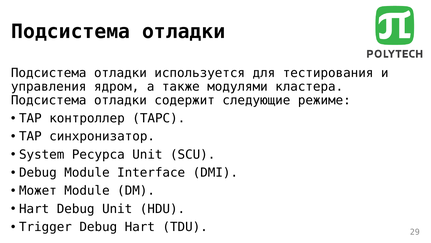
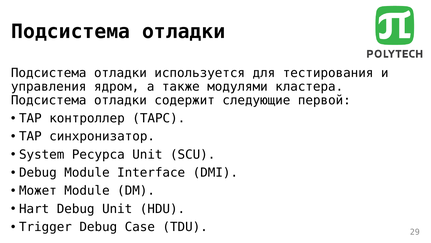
режиме: режиме -> первой
Debug Hart: Hart -> Case
